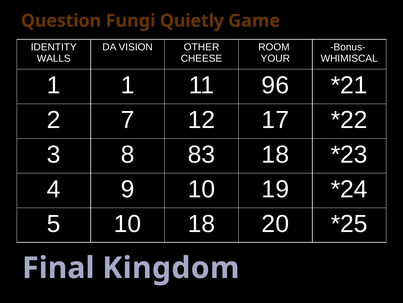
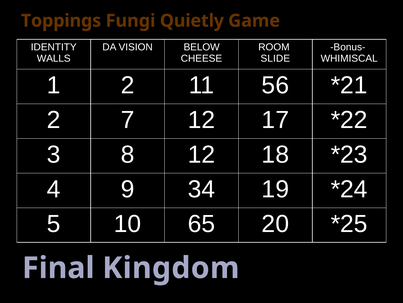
Question: Question -> Toppings
OTHER: OTHER -> BELOW
YOUR: YOUR -> SLIDE
1 1: 1 -> 2
96: 96 -> 56
8 83: 83 -> 12
9 10: 10 -> 34
10 18: 18 -> 65
